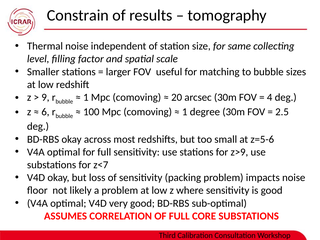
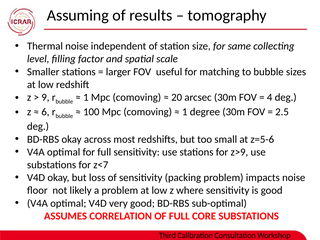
Constrain: Constrain -> Assuming
